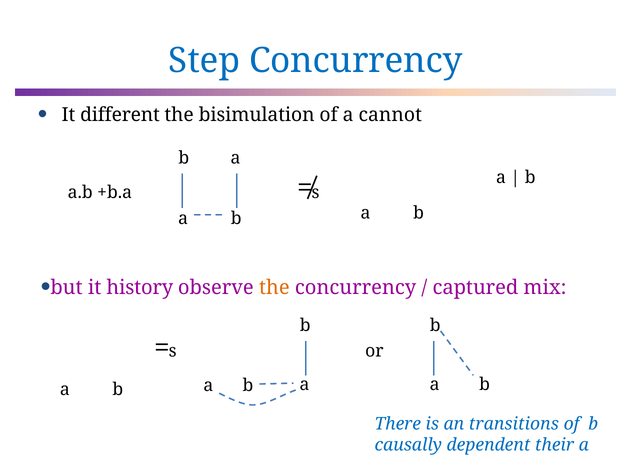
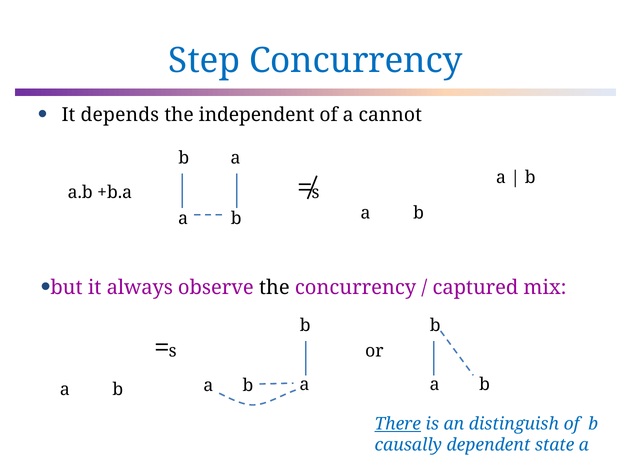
different: different -> depends
bisimulation: bisimulation -> independent
history: history -> always
the at (274, 288) colour: orange -> black
There underline: none -> present
transitions: transitions -> distinguish
their: their -> state
